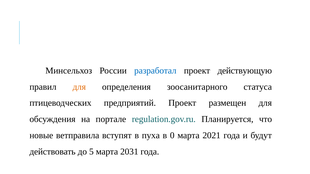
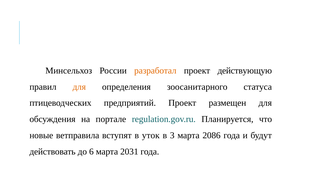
разработал colour: blue -> orange
пуха: пуха -> уток
0: 0 -> 3
2021: 2021 -> 2086
5: 5 -> 6
